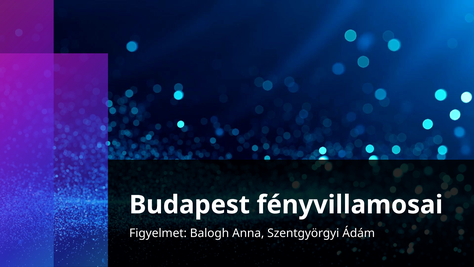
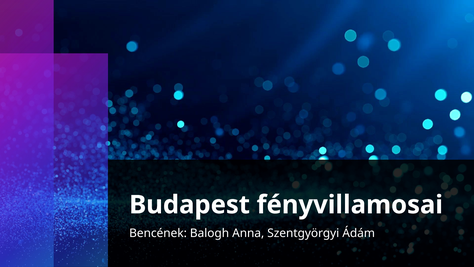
Figyelmet: Figyelmet -> Bencének
